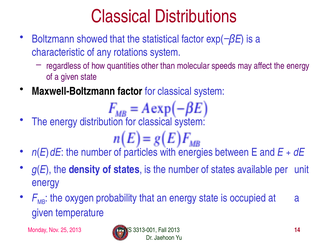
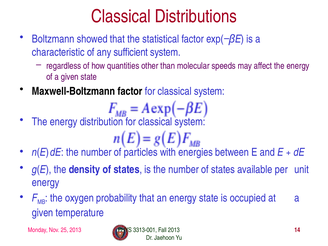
rotations: rotations -> sufficient
